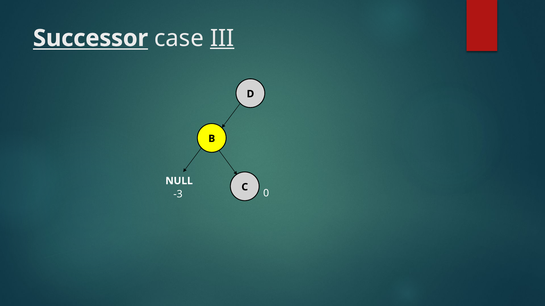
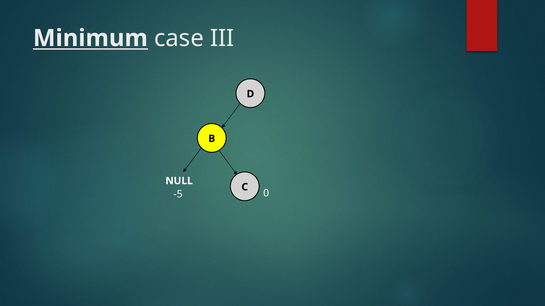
Successor: Successor -> Minimum
III underline: present -> none
-3: -3 -> -5
